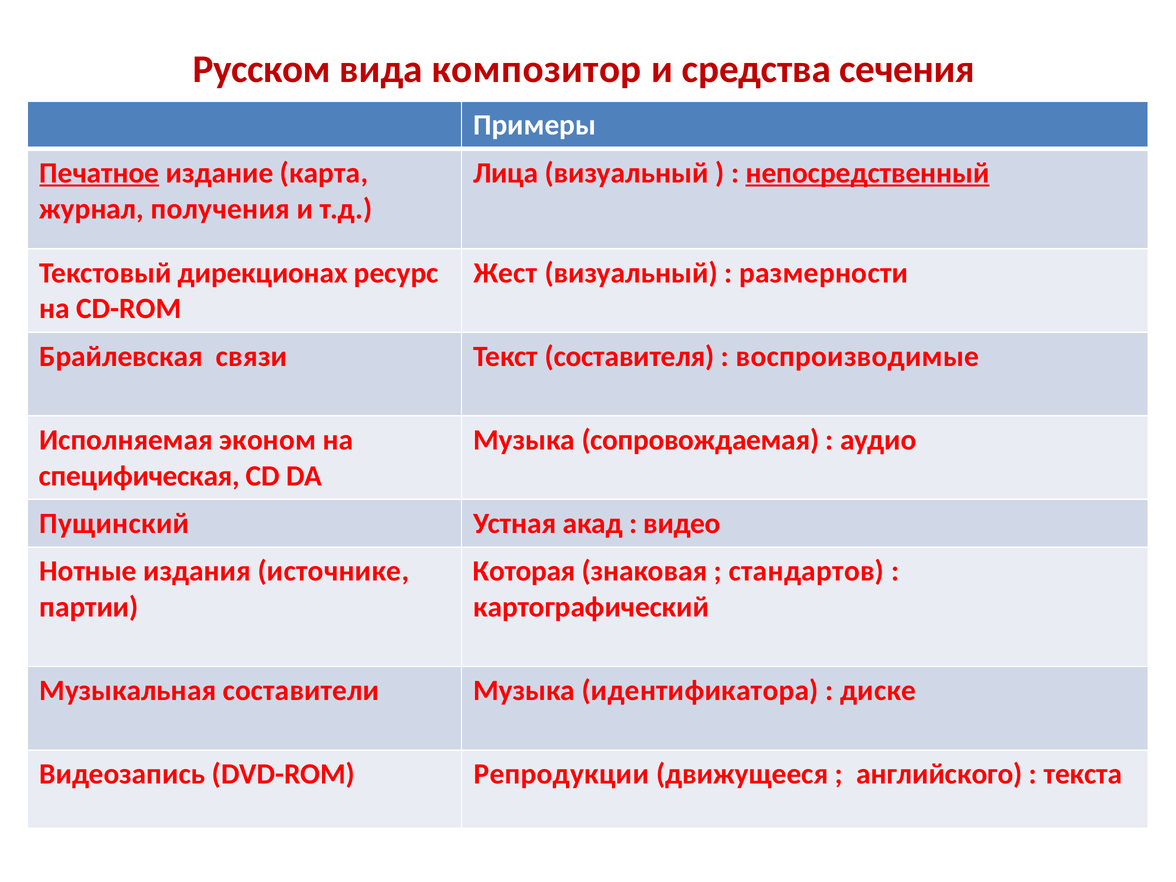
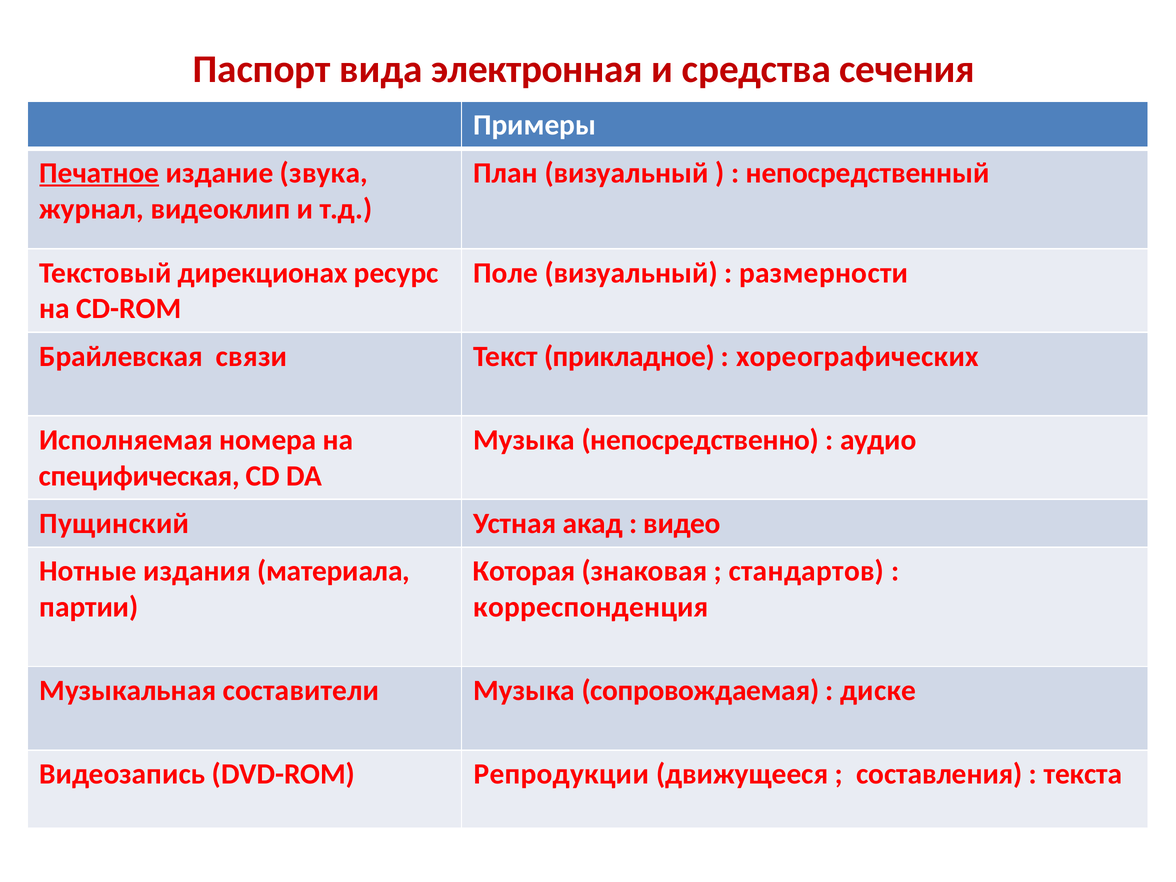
Русском: Русском -> Паспорт
композитор: композитор -> электронная
карта: карта -> звука
Лица: Лица -> План
непосредственный underline: present -> none
получения: получения -> видеоклип
Жест: Жест -> Поле
составителя: составителя -> прикладное
воспроизводимые: воспроизводимые -> хореографических
эконом: эконом -> номера
сопровождаемая: сопровождаемая -> непосредственно
источнике: источнике -> материала
картографический: картографический -> корреспонденция
идентификатора: идентификатора -> сопровождаемая
английского: английского -> составления
